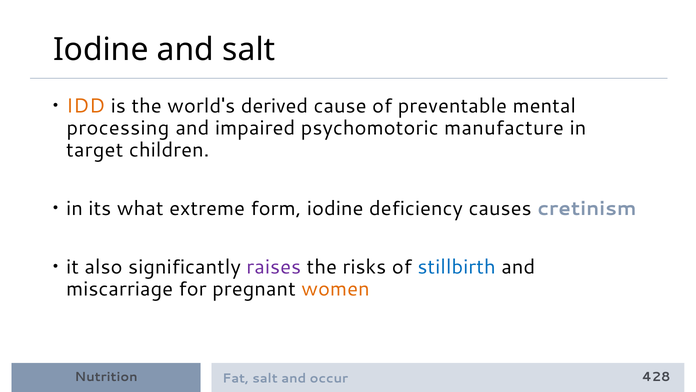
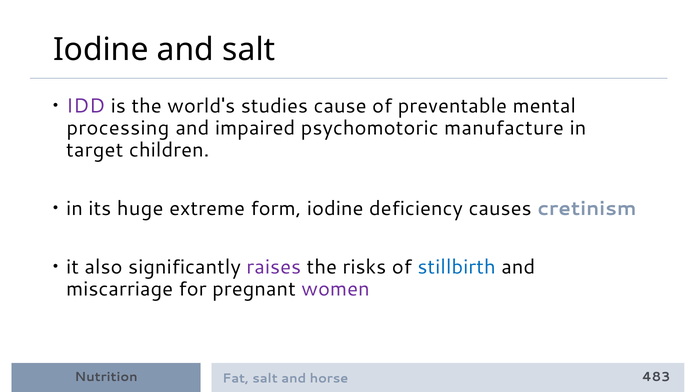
IDD colour: orange -> purple
derived: derived -> studies
what: what -> huge
women colour: orange -> purple
428: 428 -> 483
occur: occur -> horse
